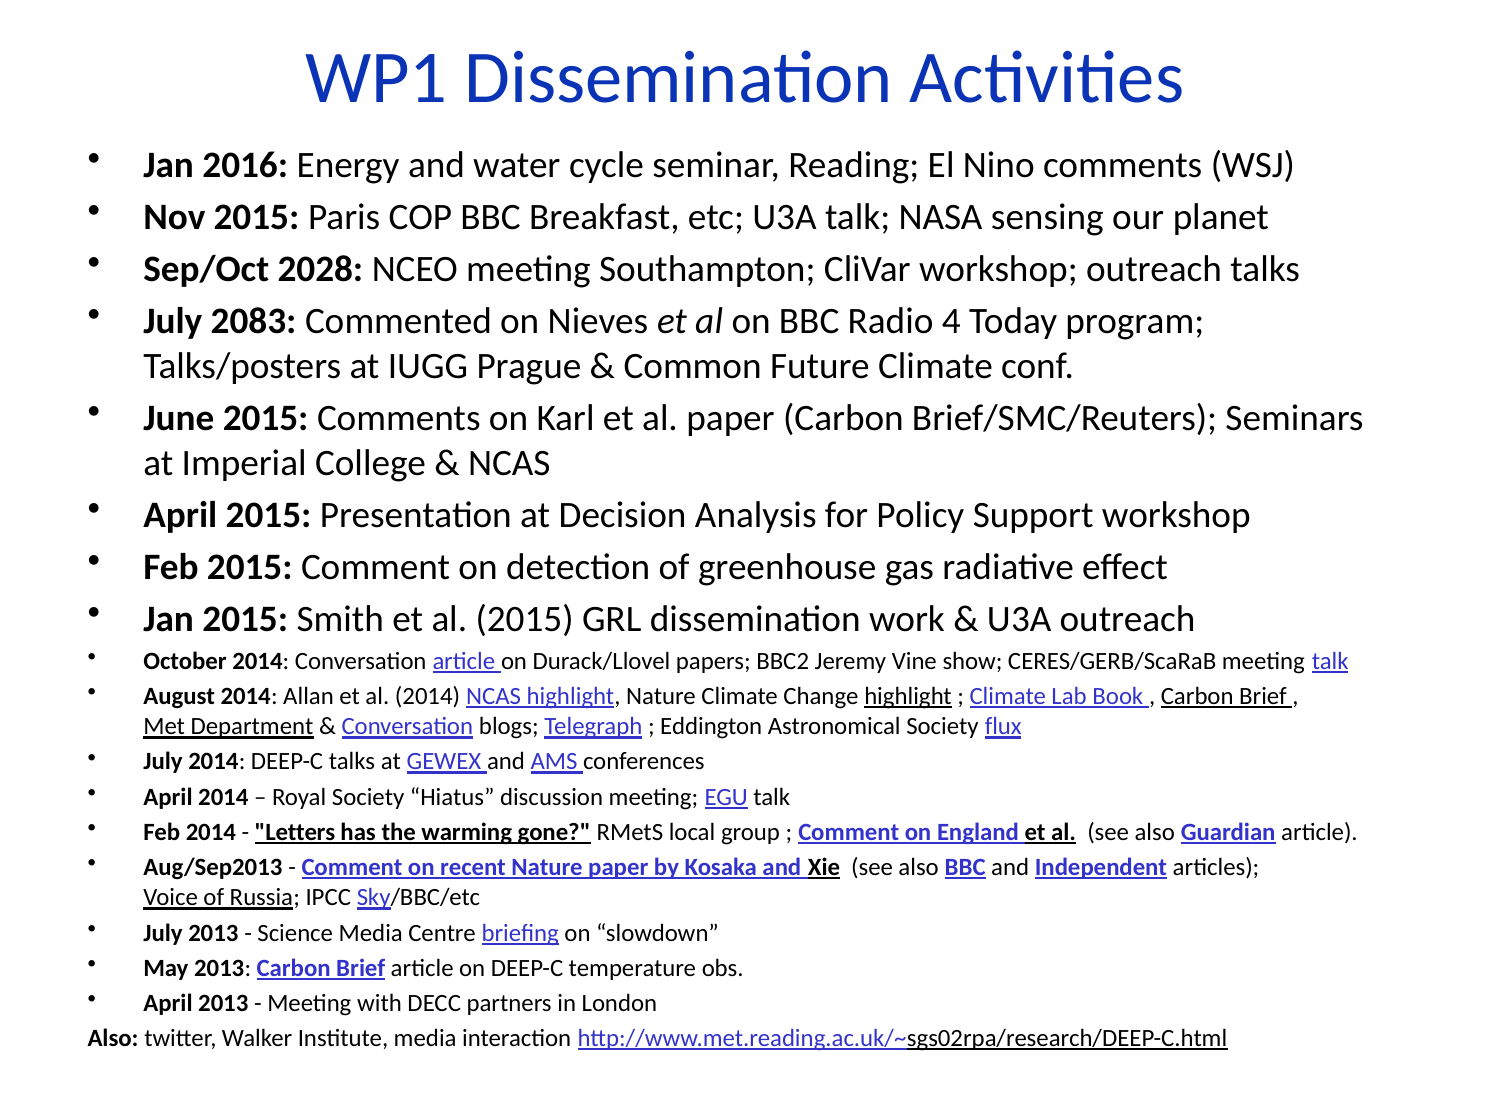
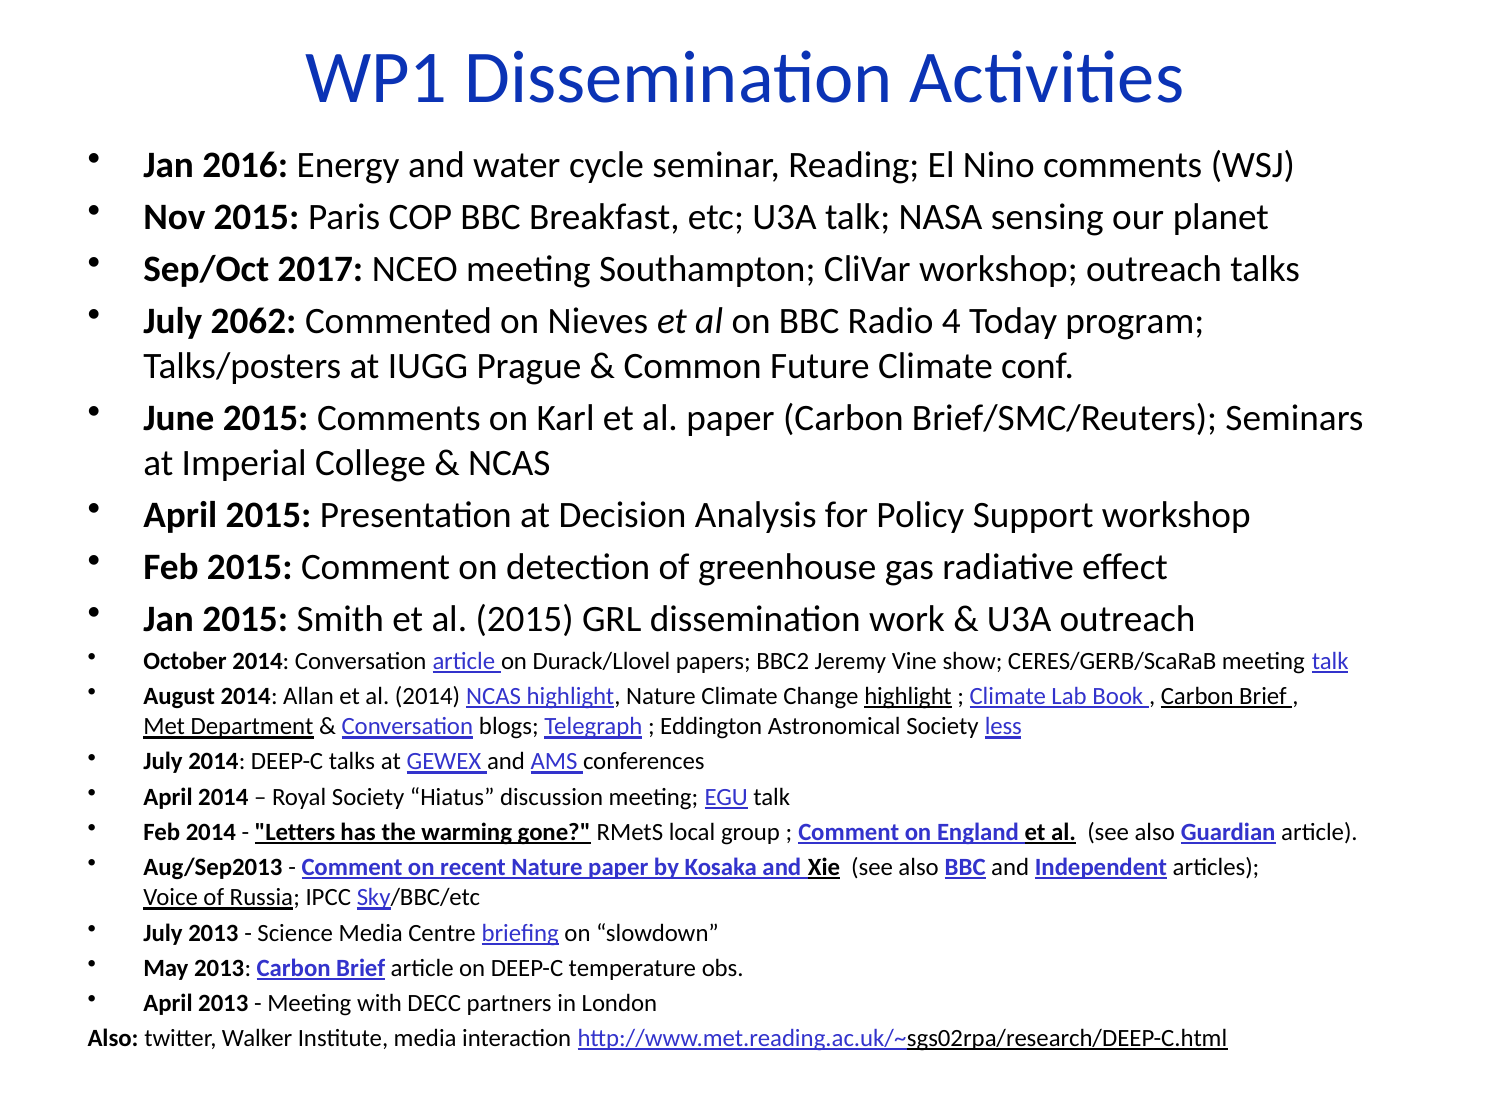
2028: 2028 -> 2017
2083: 2083 -> 2062
flux: flux -> less
